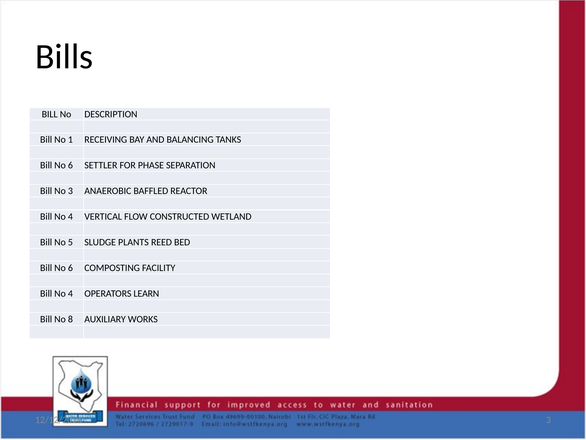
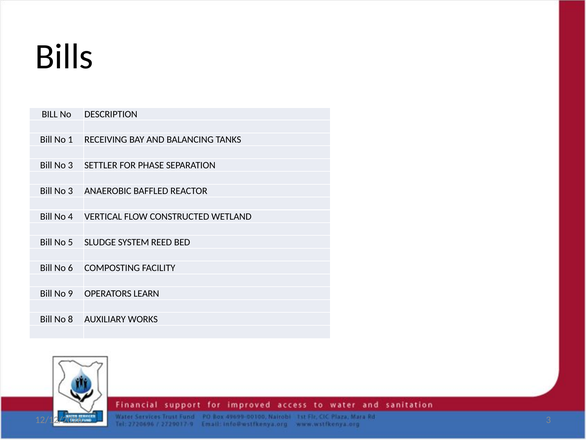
6 at (70, 165): 6 -> 3
PLANTS: PLANTS -> SYSTEM
4 at (70, 293): 4 -> 9
